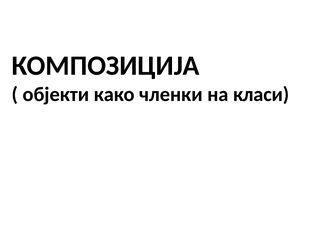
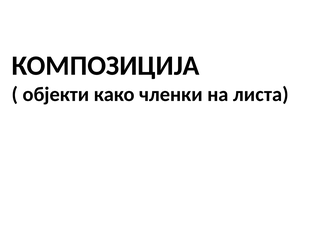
класи: класи -> листа
